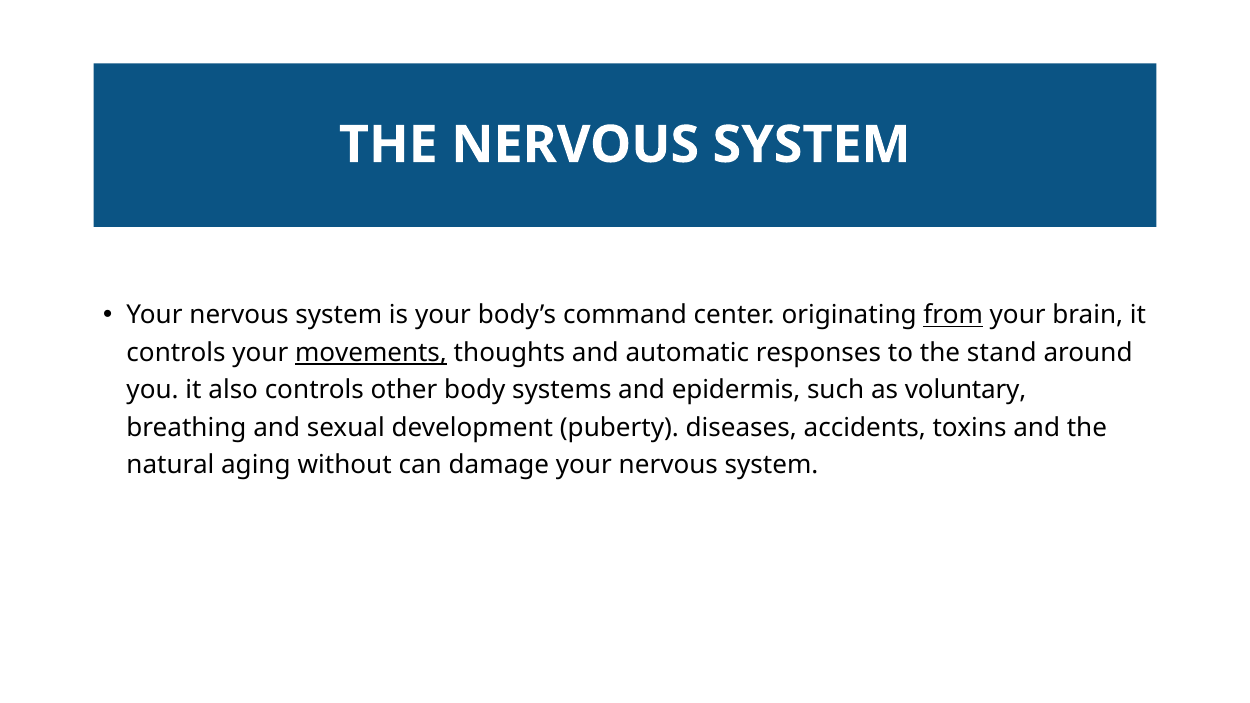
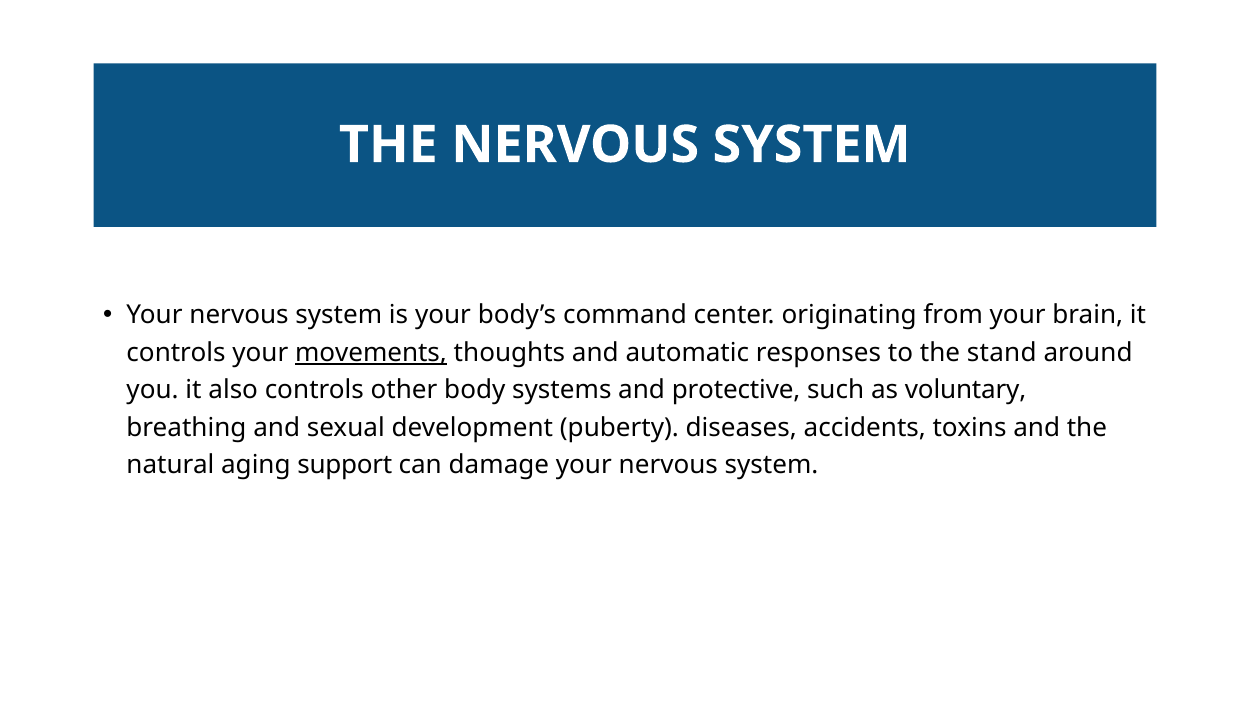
from underline: present -> none
epidermis: epidermis -> protective
without: without -> support
